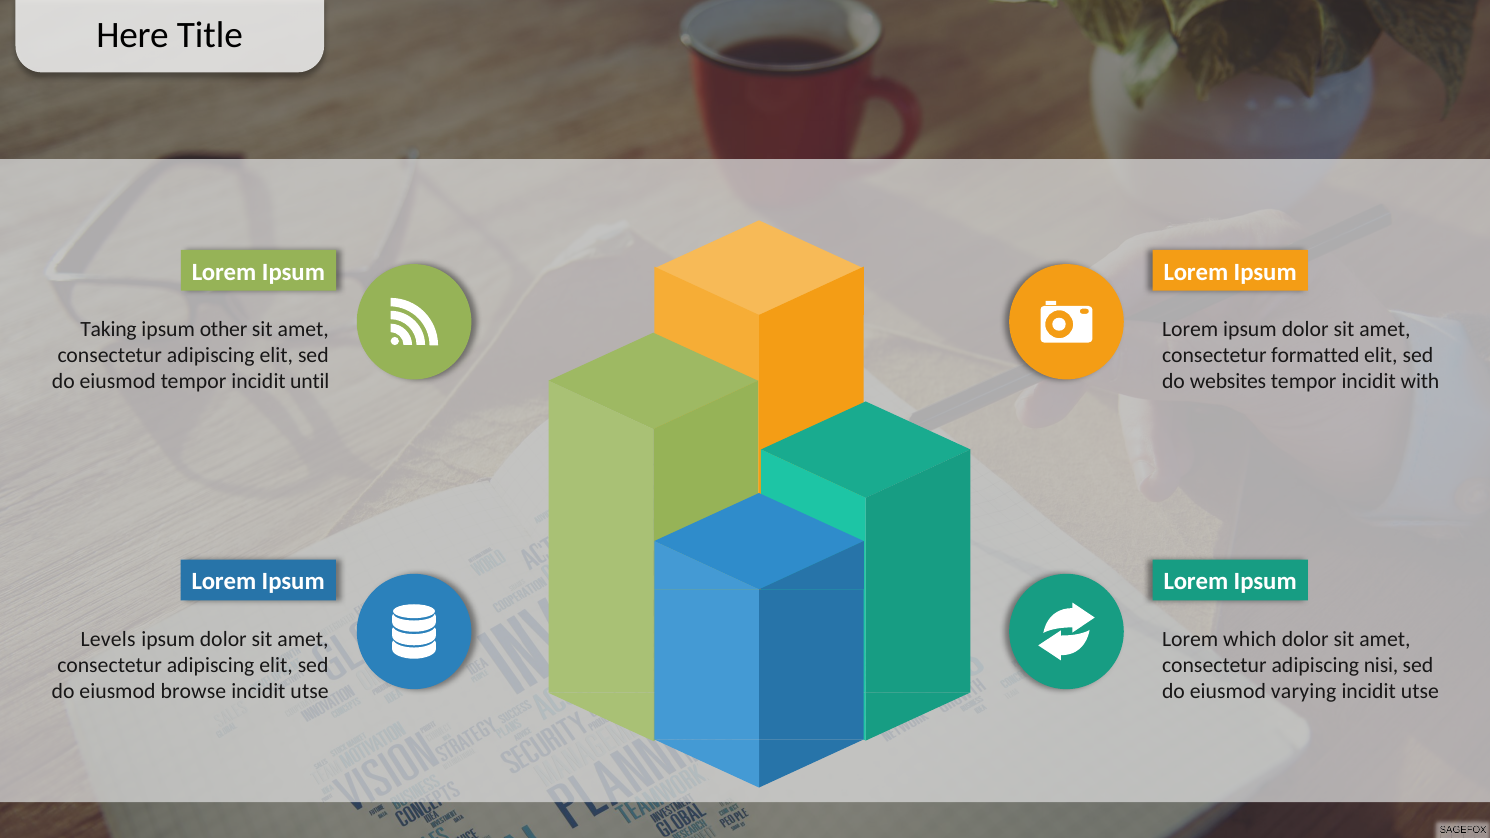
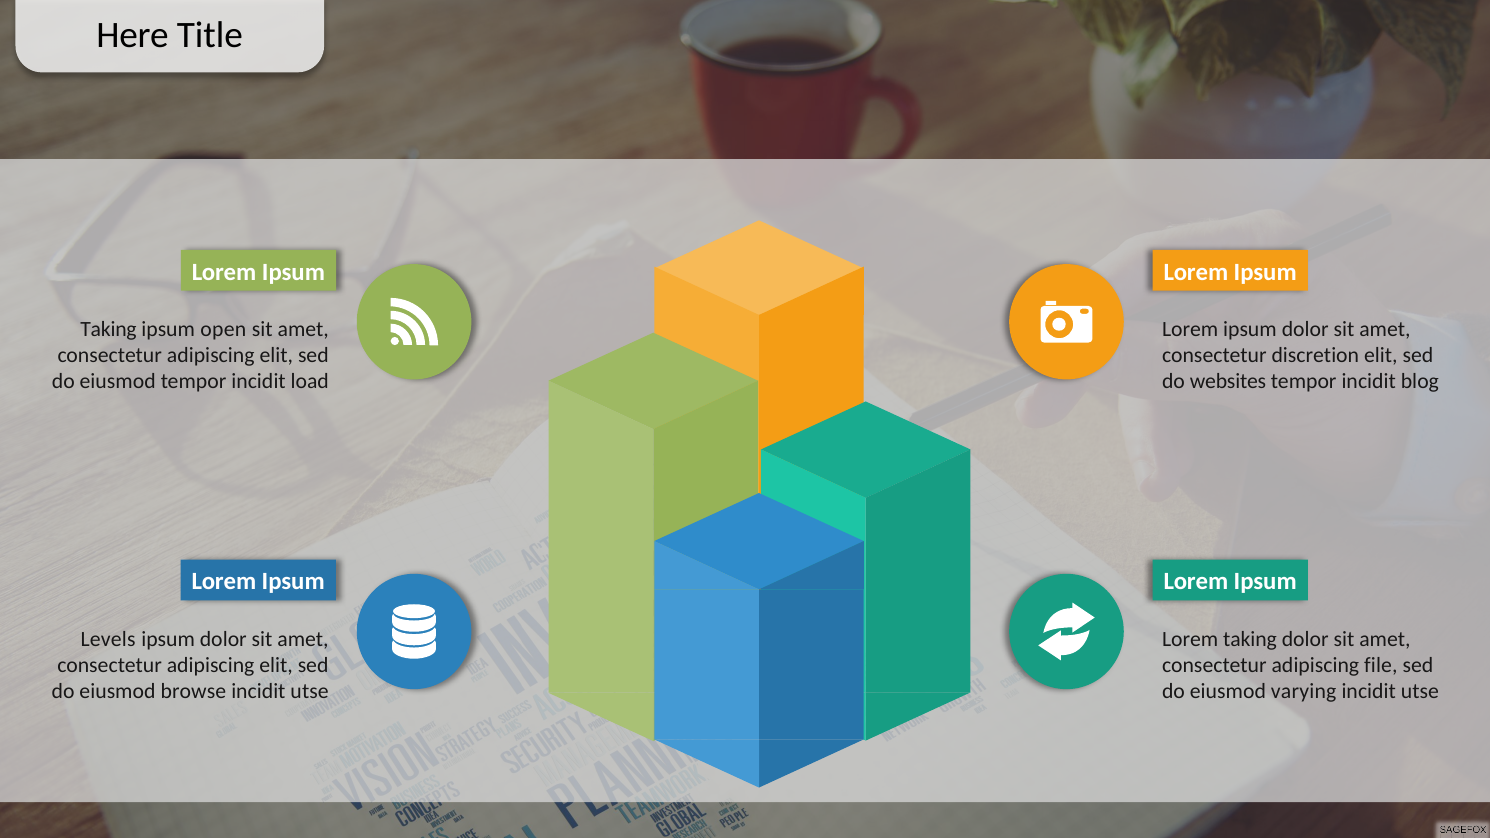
other: other -> open
formatted: formatted -> discretion
until: until -> load
with: with -> blog
Lorem which: which -> taking
nisi: nisi -> file
